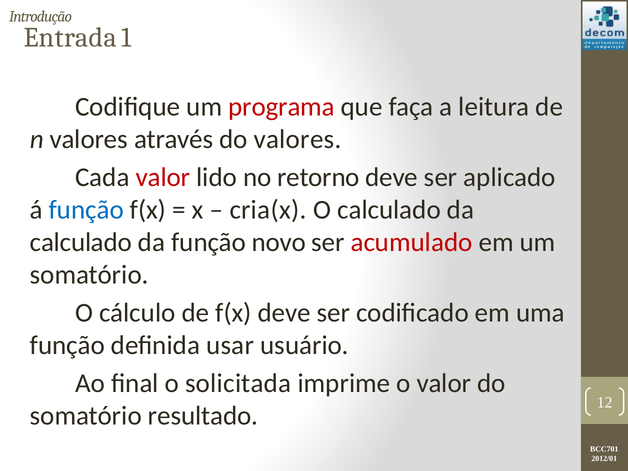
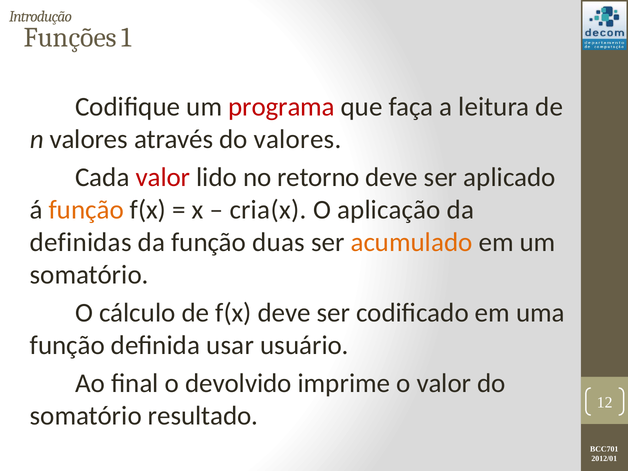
Entrada: Entrada -> Funções
função at (86, 210) colour: blue -> orange
O calculado: calculado -> aplicação
calculado at (81, 242): calculado -> definidas
novo: novo -> duas
acumulado colour: red -> orange
solicitada: solicitada -> devolvido
